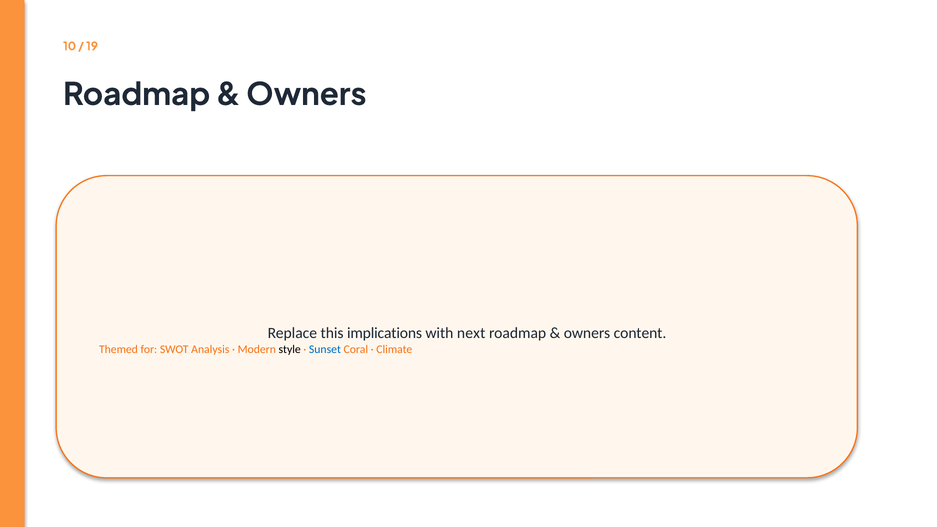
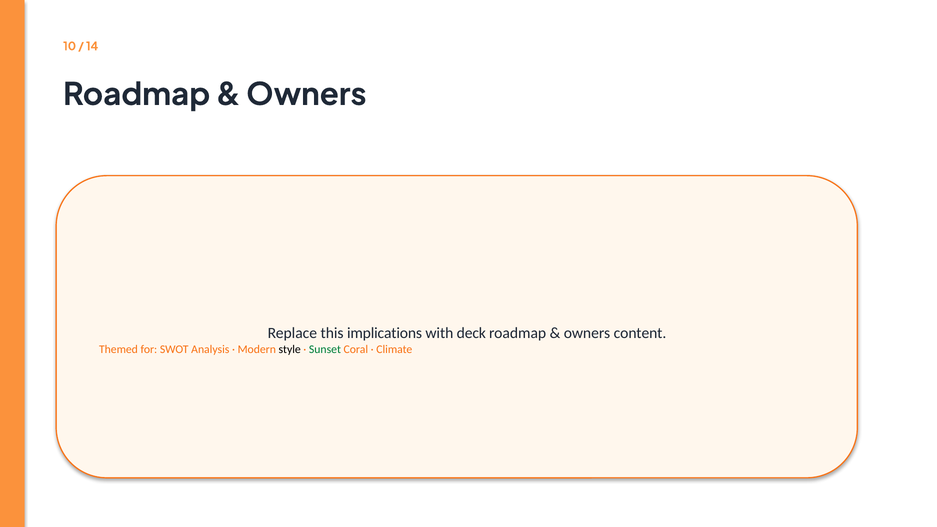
19: 19 -> 14
next: next -> deck
Sunset colour: blue -> green
